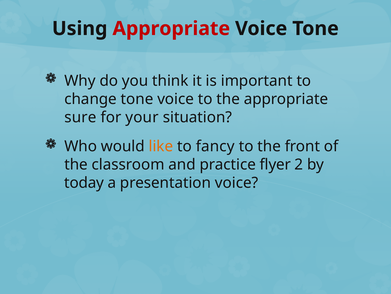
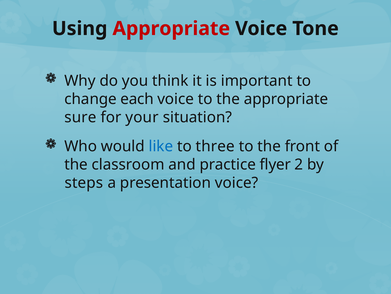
change tone: tone -> each
like colour: orange -> blue
fancy: fancy -> three
today: today -> steps
